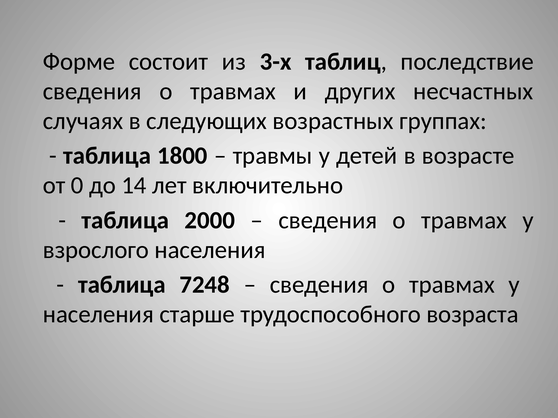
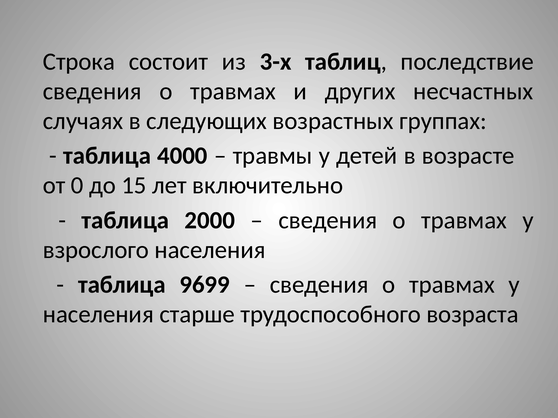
Форме: Форме -> Строка
1800: 1800 -> 4000
14: 14 -> 15
7248: 7248 -> 9699
